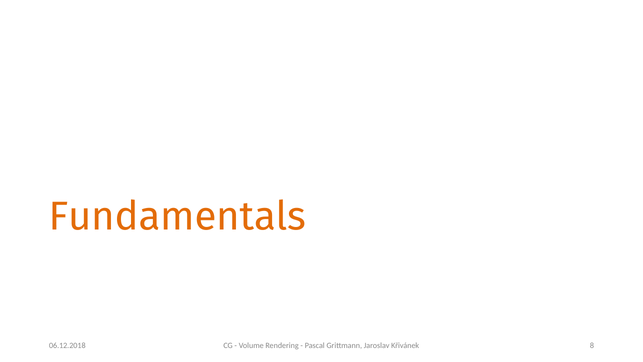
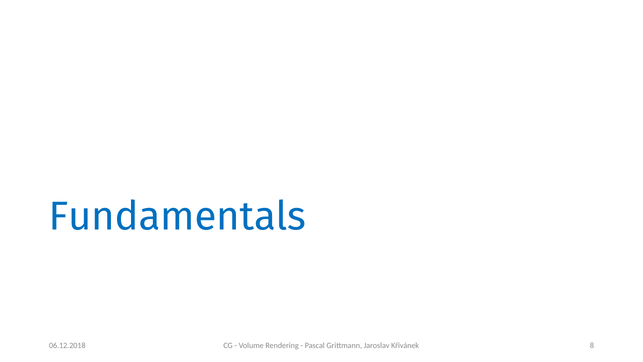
Fundamentals colour: orange -> blue
